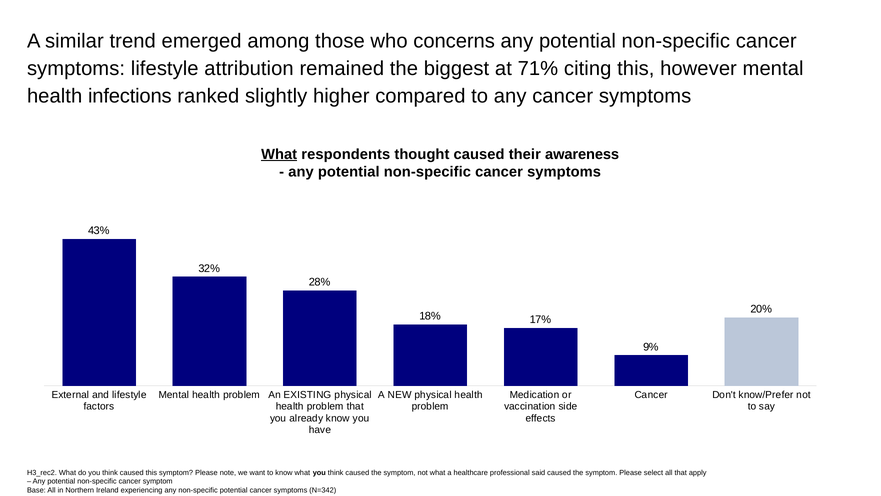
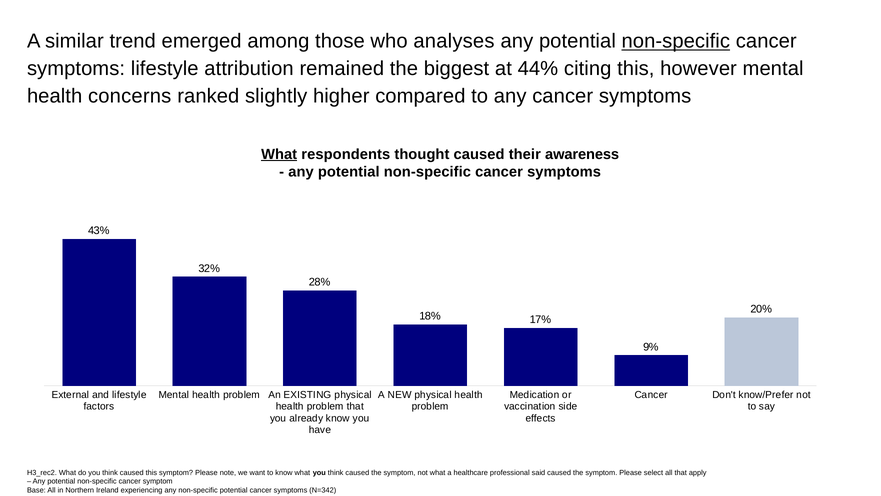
concerns: concerns -> analyses
non-specific at (676, 41) underline: none -> present
71%: 71% -> 44%
infections: infections -> concerns
